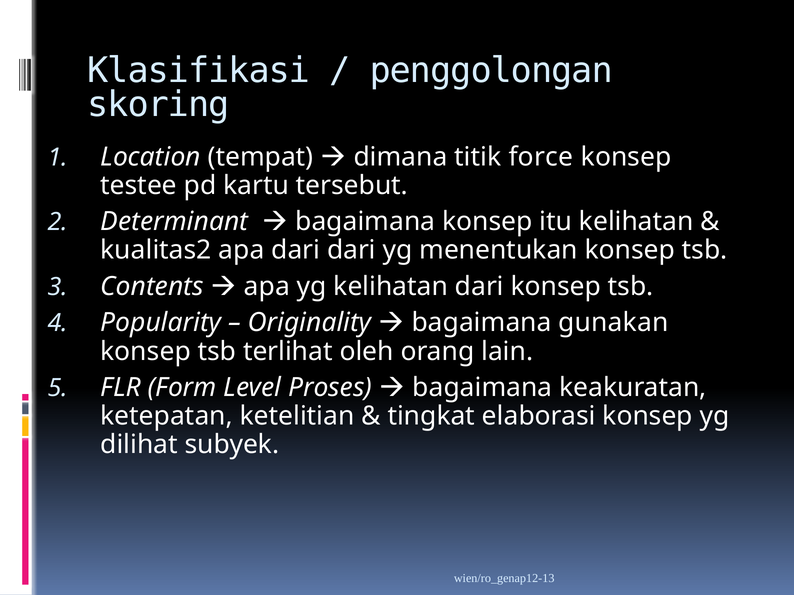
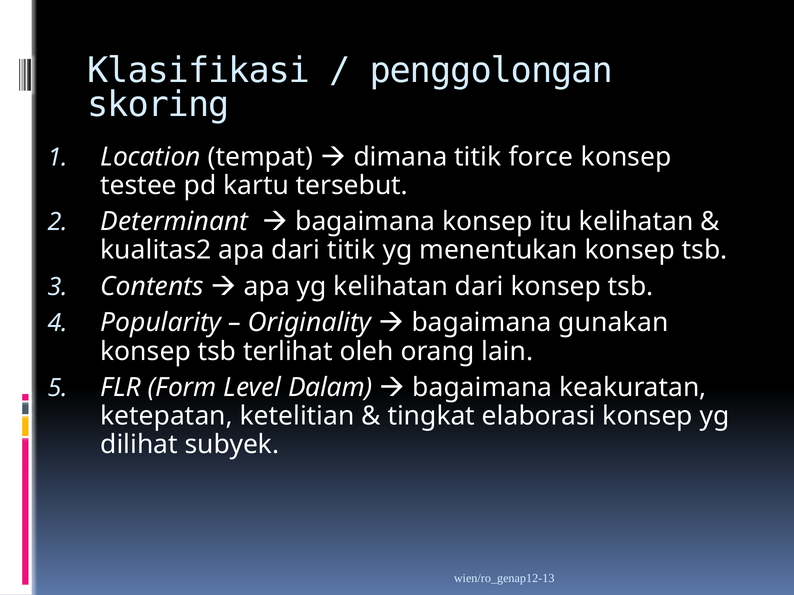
dari dari: dari -> titik
Proses: Proses -> Dalam
